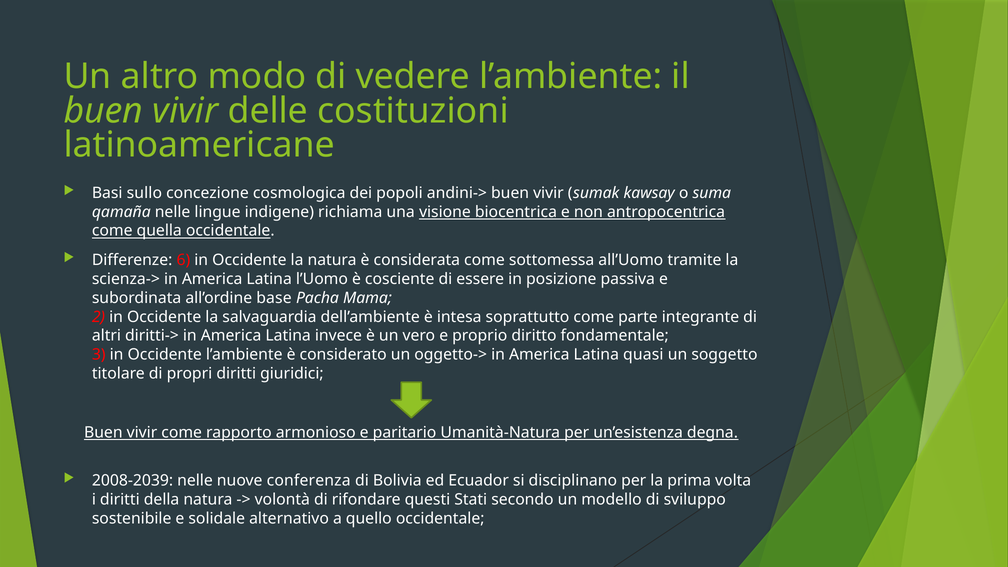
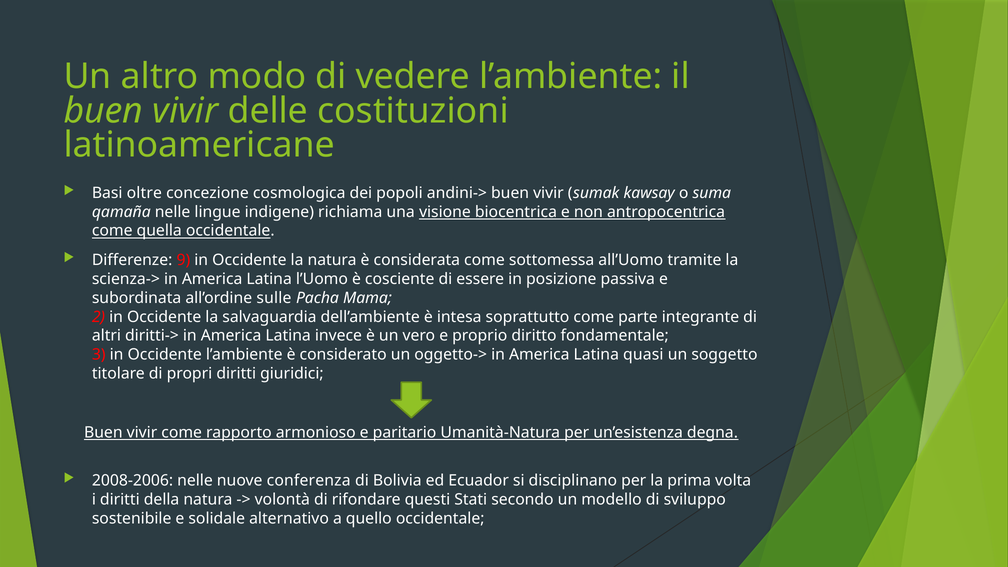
sullo: sullo -> oltre
6: 6 -> 9
base: base -> sulle
2008-2039: 2008-2039 -> 2008-2006
